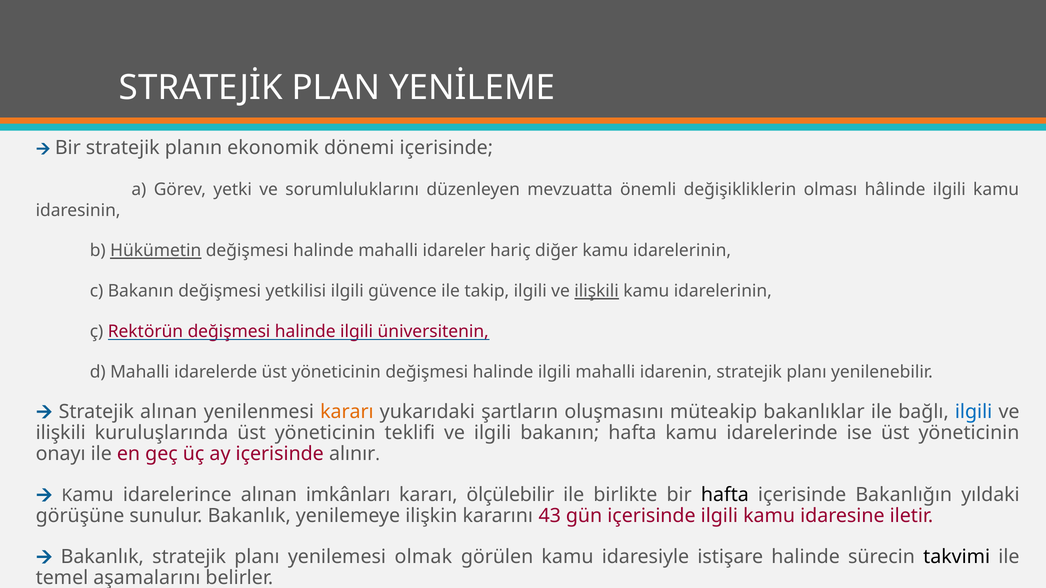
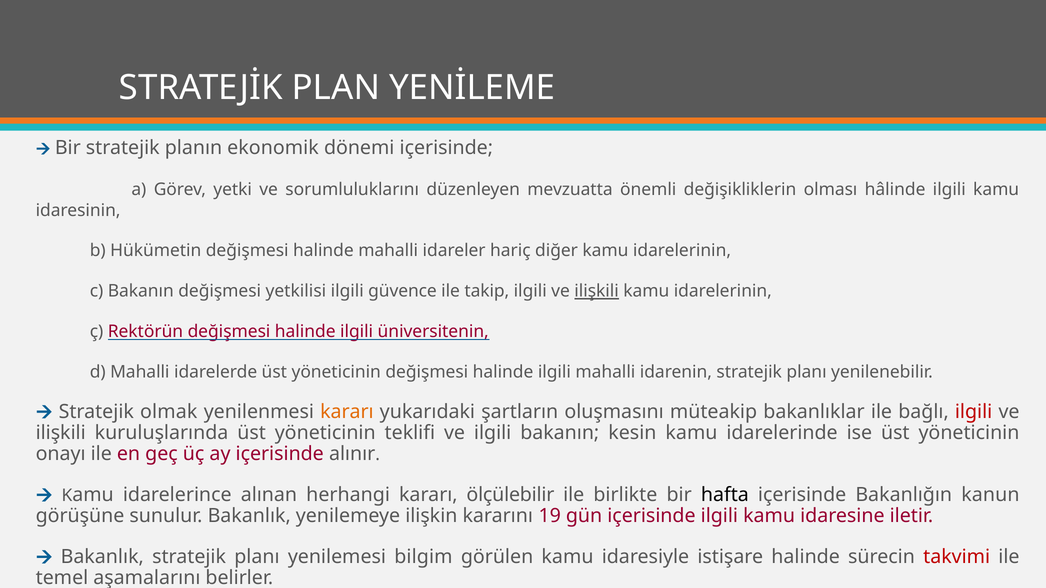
Hükümetin underline: present -> none
Stratejik alınan: alınan -> olmak
ilgili at (974, 412) colour: blue -> red
bakanın hafta: hafta -> kesin
imkânları: imkânları -> herhangi
yıldaki: yıldaki -> kanun
43: 43 -> 19
olmak: olmak -> bilgim
takvimi colour: black -> red
